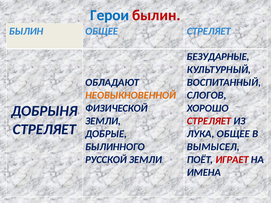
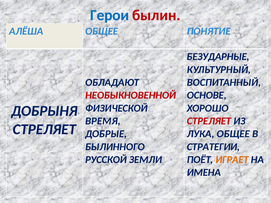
БЫЛИН at (26, 31): БЫЛИН -> АЛЁША
ОБЩЕЕ СТРЕЛЯЕТ: СТРЕЛЯЕТ -> ПОНЯТИЕ
НЕОБЫКНОВЕННОЙ colour: orange -> red
СЛОГОВ: СЛОГОВ -> ОСНОВЕ
ЗЕМЛИ at (103, 121): ЗЕМЛИ -> ВРЕМЯ
ВЫМЫСЕЛ: ВЫМЫСЕЛ -> СТРАТЕГИИ
ИГРАЕТ colour: red -> orange
